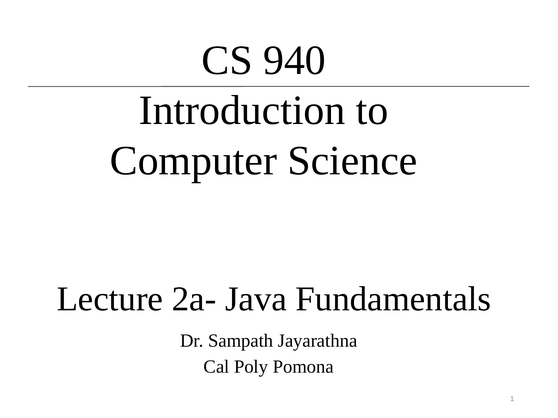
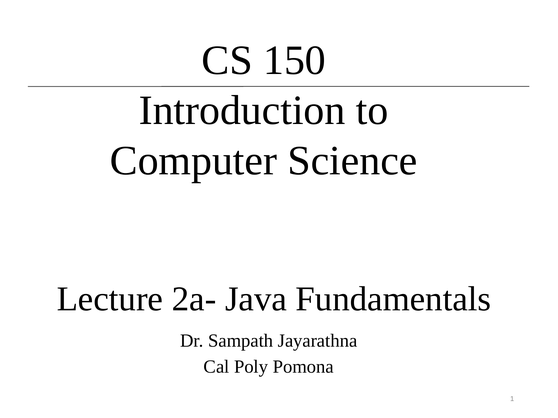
940: 940 -> 150
